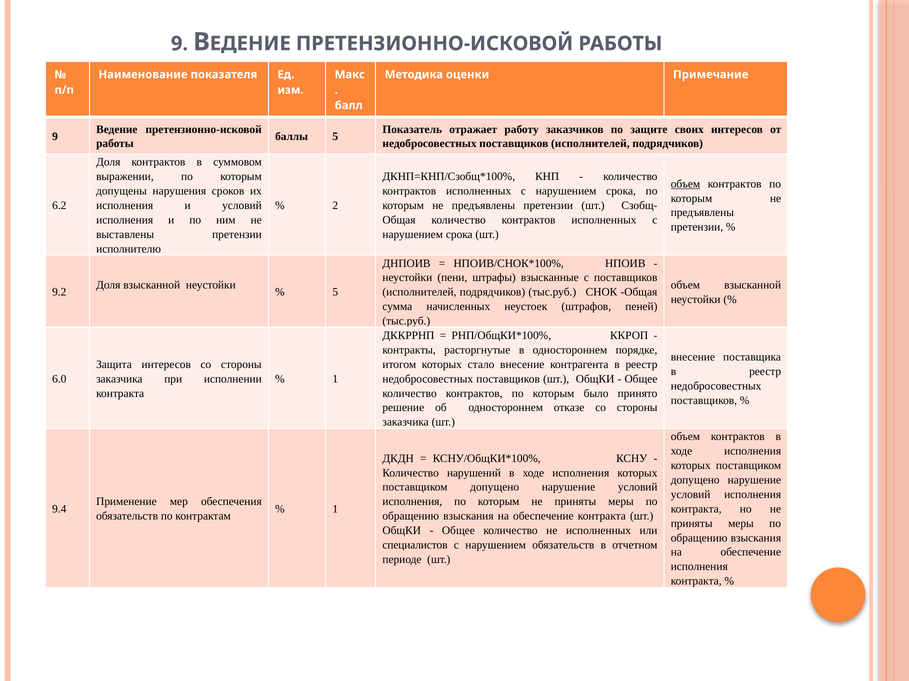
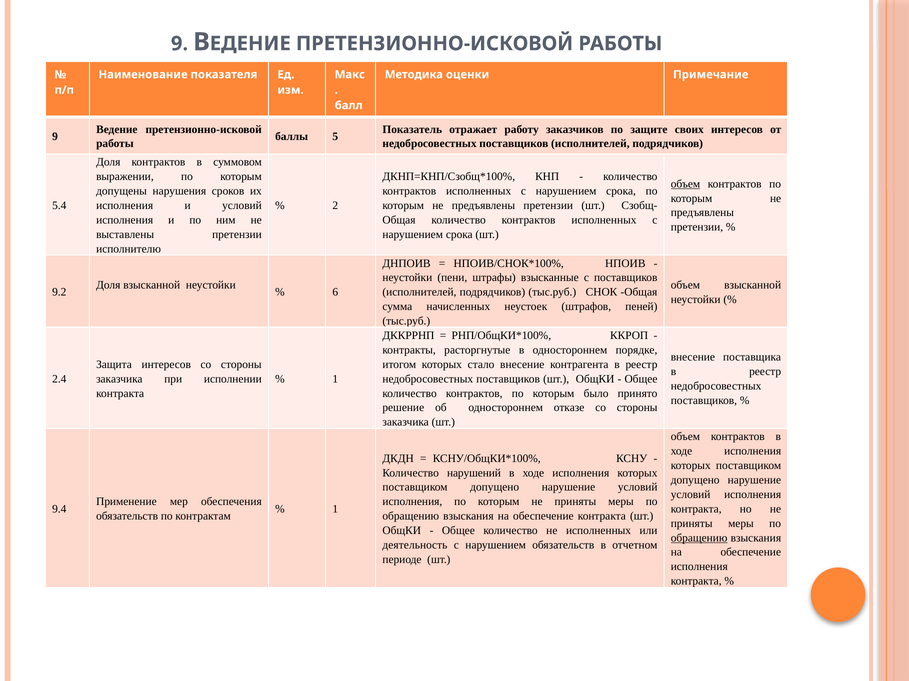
6.2: 6.2 -> 5.4
5 at (335, 292): 5 -> 6
6.0: 6.0 -> 2.4
обращению at (699, 538) underline: none -> present
специалистов: специалистов -> деятельность
